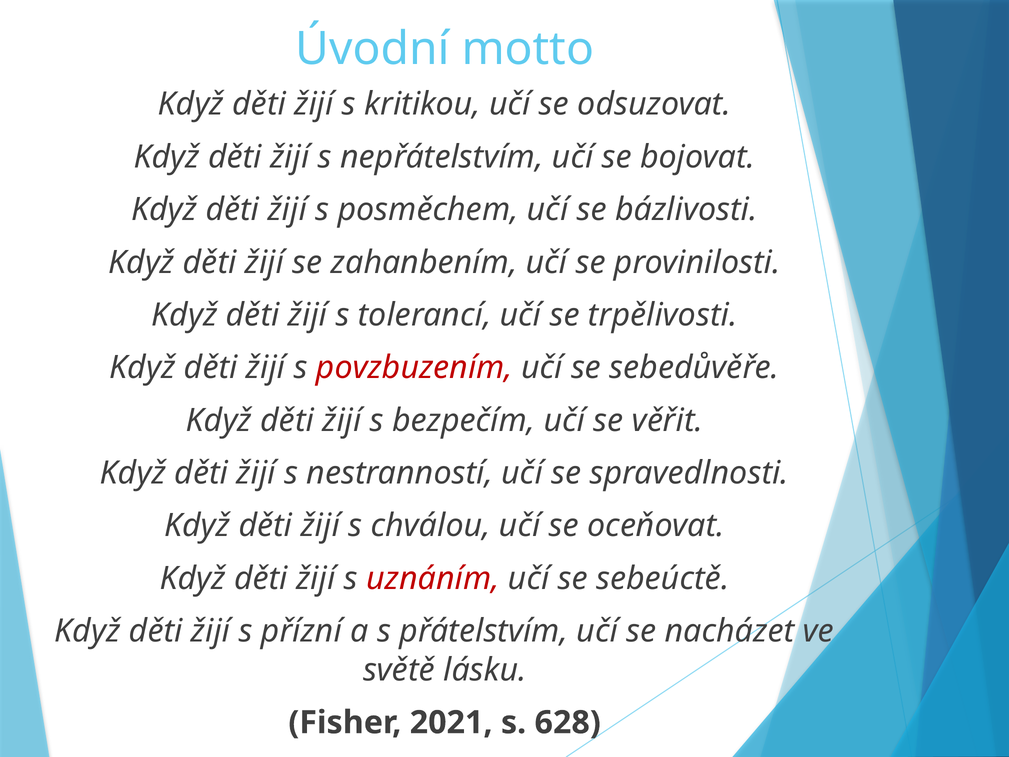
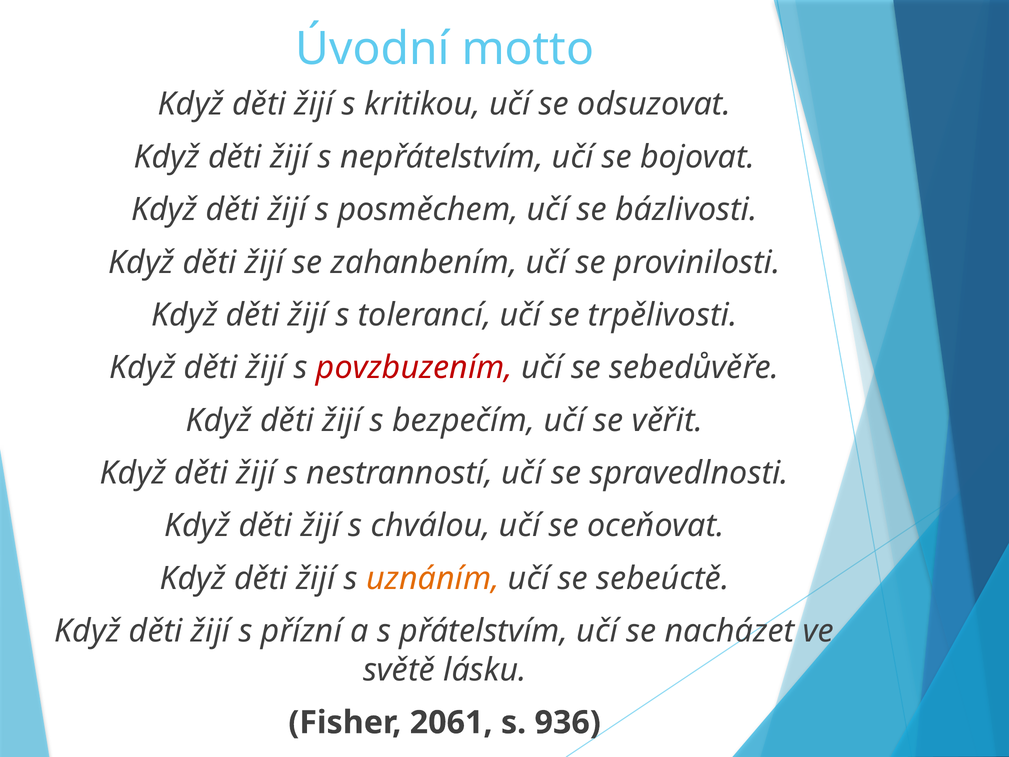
uznáním colour: red -> orange
2021: 2021 -> 2061
628: 628 -> 936
